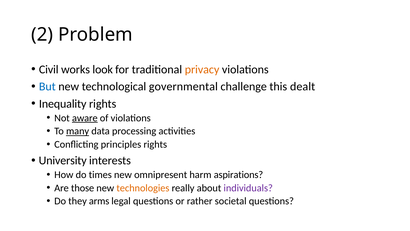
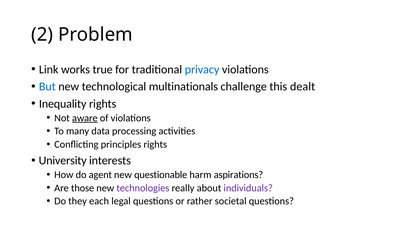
Civil: Civil -> Link
look: look -> true
privacy colour: orange -> blue
governmental: governmental -> multinationals
many underline: present -> none
times: times -> agent
omnipresent: omnipresent -> questionable
technologies colour: orange -> purple
arms: arms -> each
